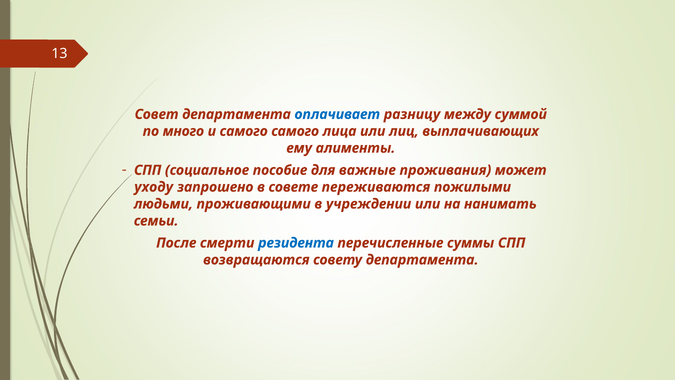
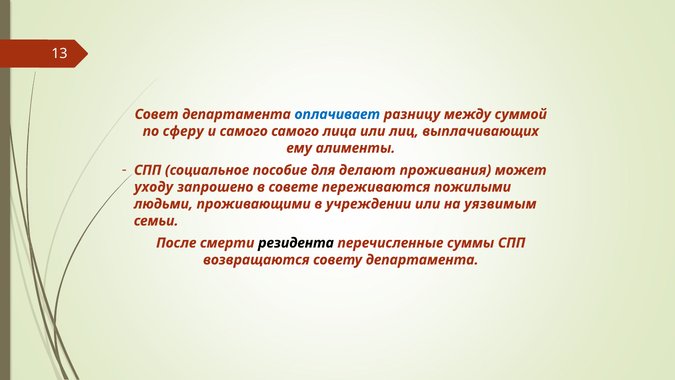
много: много -> сферу
важные: важные -> делают
нанимать: нанимать -> уязвимым
резидента colour: blue -> black
